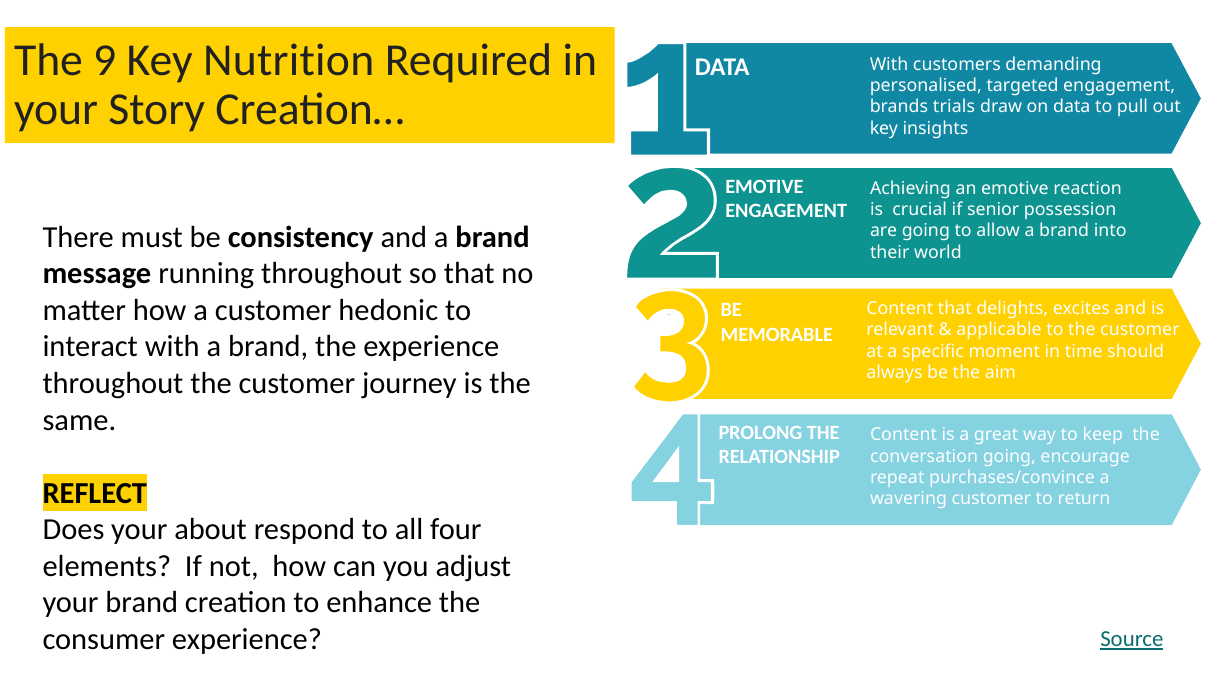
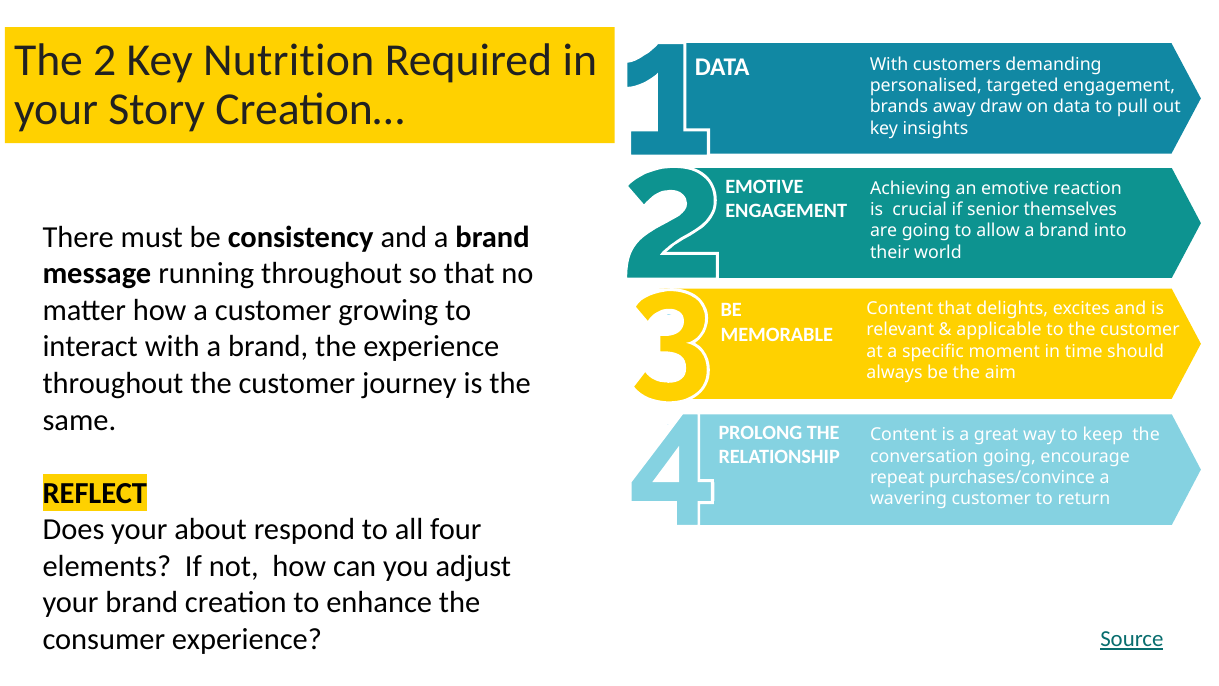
9: 9 -> 2
trials: trials -> away
possession: possession -> themselves
hedonic: hedonic -> growing
